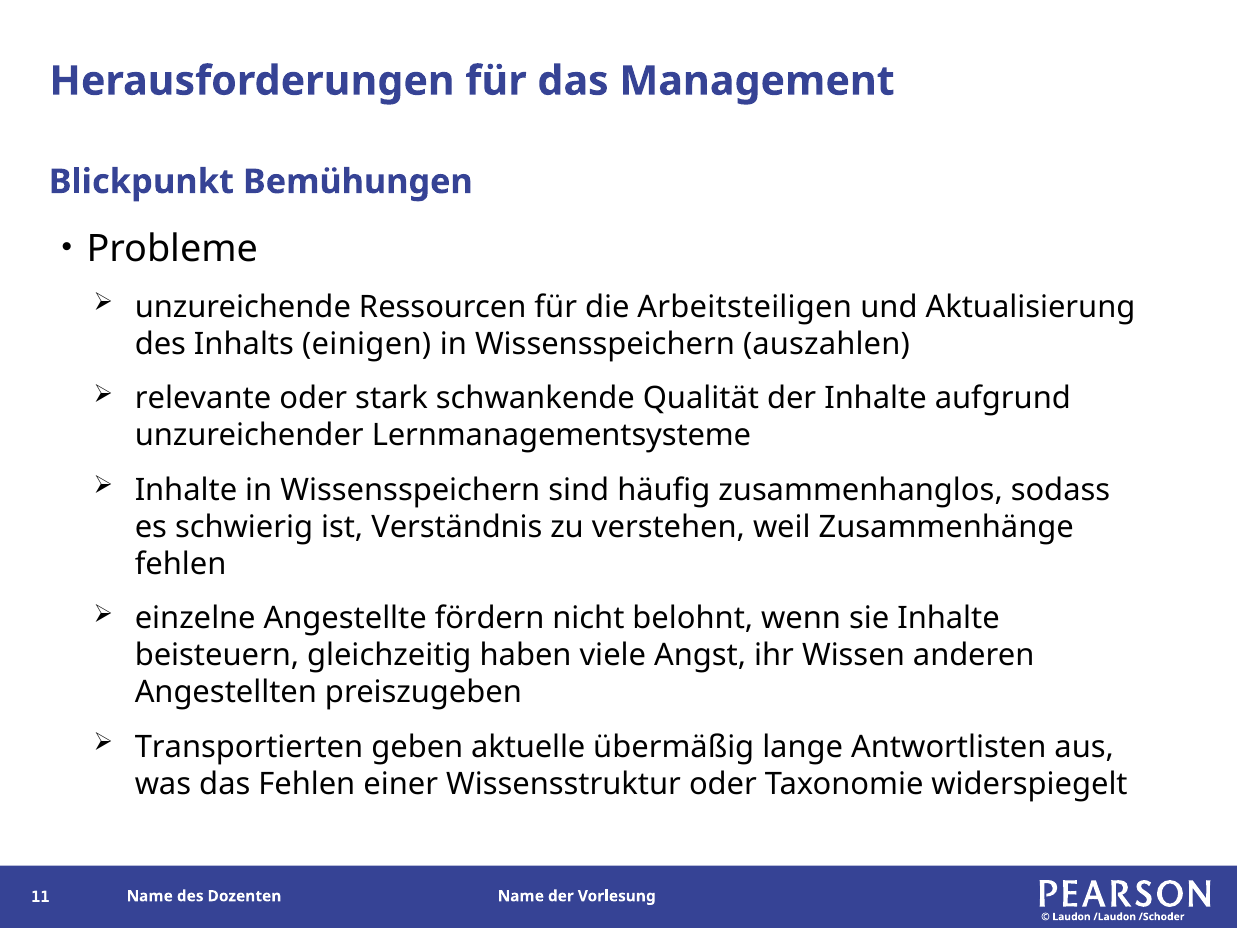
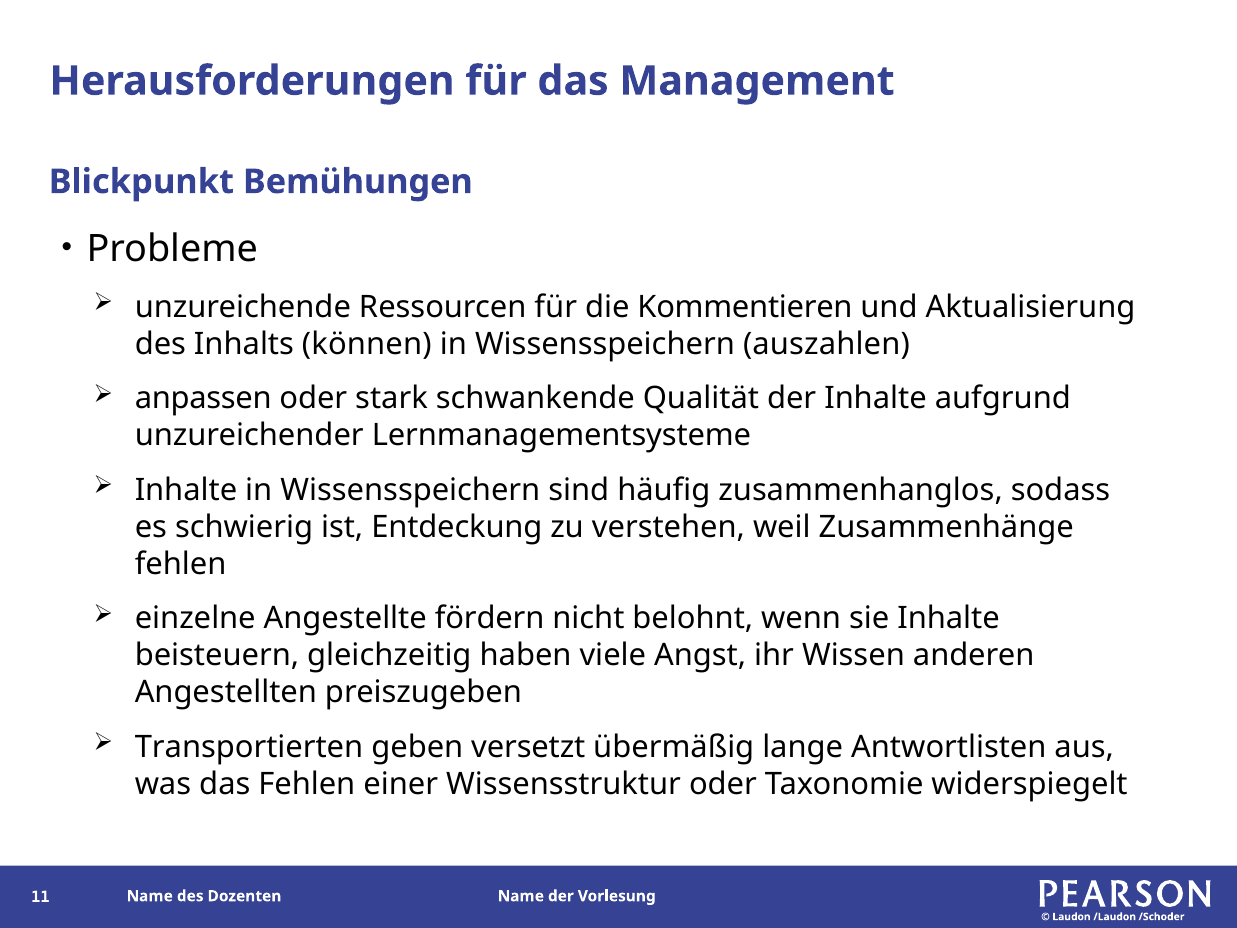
Arbeitsteiligen: Arbeitsteiligen -> Kommentieren
einigen: einigen -> können
relevante: relevante -> anpassen
Verständnis: Verständnis -> Entdeckung
aktuelle: aktuelle -> versetzt
